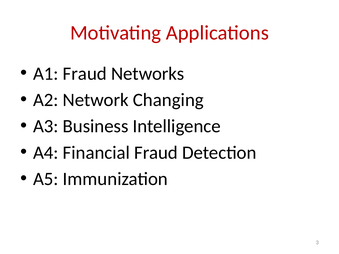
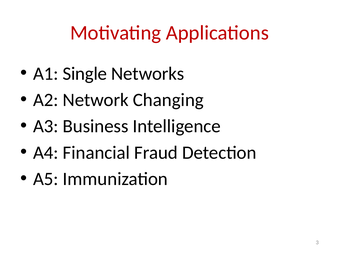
A1 Fraud: Fraud -> Single
